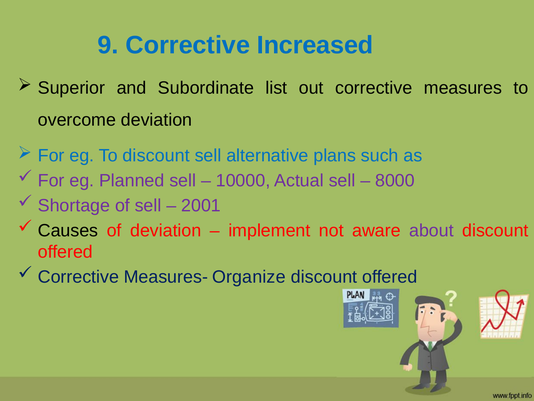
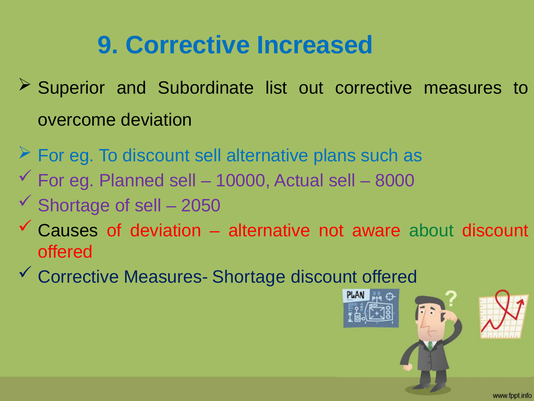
2001: 2001 -> 2050
implement at (269, 230): implement -> alternative
about colour: purple -> green
Measures- Organize: Organize -> Shortage
